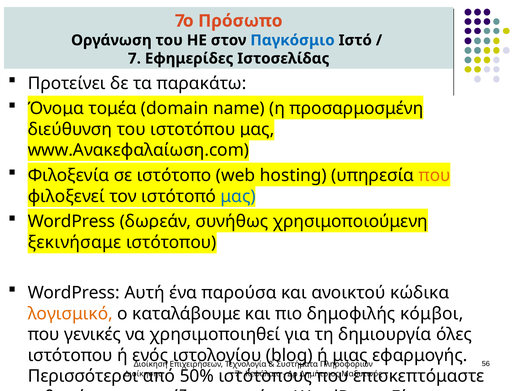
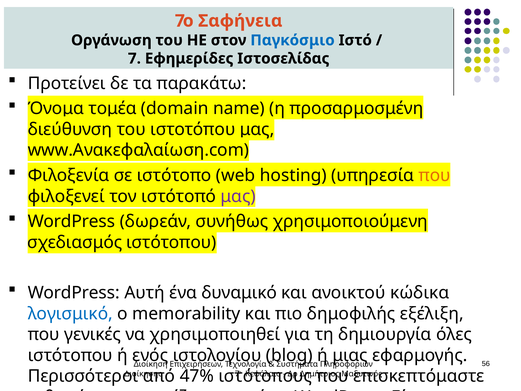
Πρόσωπο: Πρόσωπο -> Σαφήνεια
μας at (238, 196) colour: blue -> purple
ξεκινήσαμε: ξεκινήσαμε -> σχεδιασμός
παρούσα: παρούσα -> δυναμικό
λογισμικό colour: orange -> blue
καταλάβουμε: καταλάβουμε -> memorability
κόμβοι: κόμβοι -> εξέλιξη
50%: 50% -> 47%
